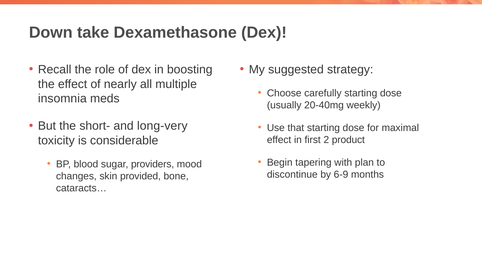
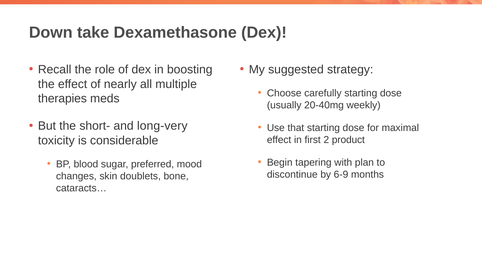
insomnia: insomnia -> therapies
providers: providers -> preferred
provided: provided -> doublets
